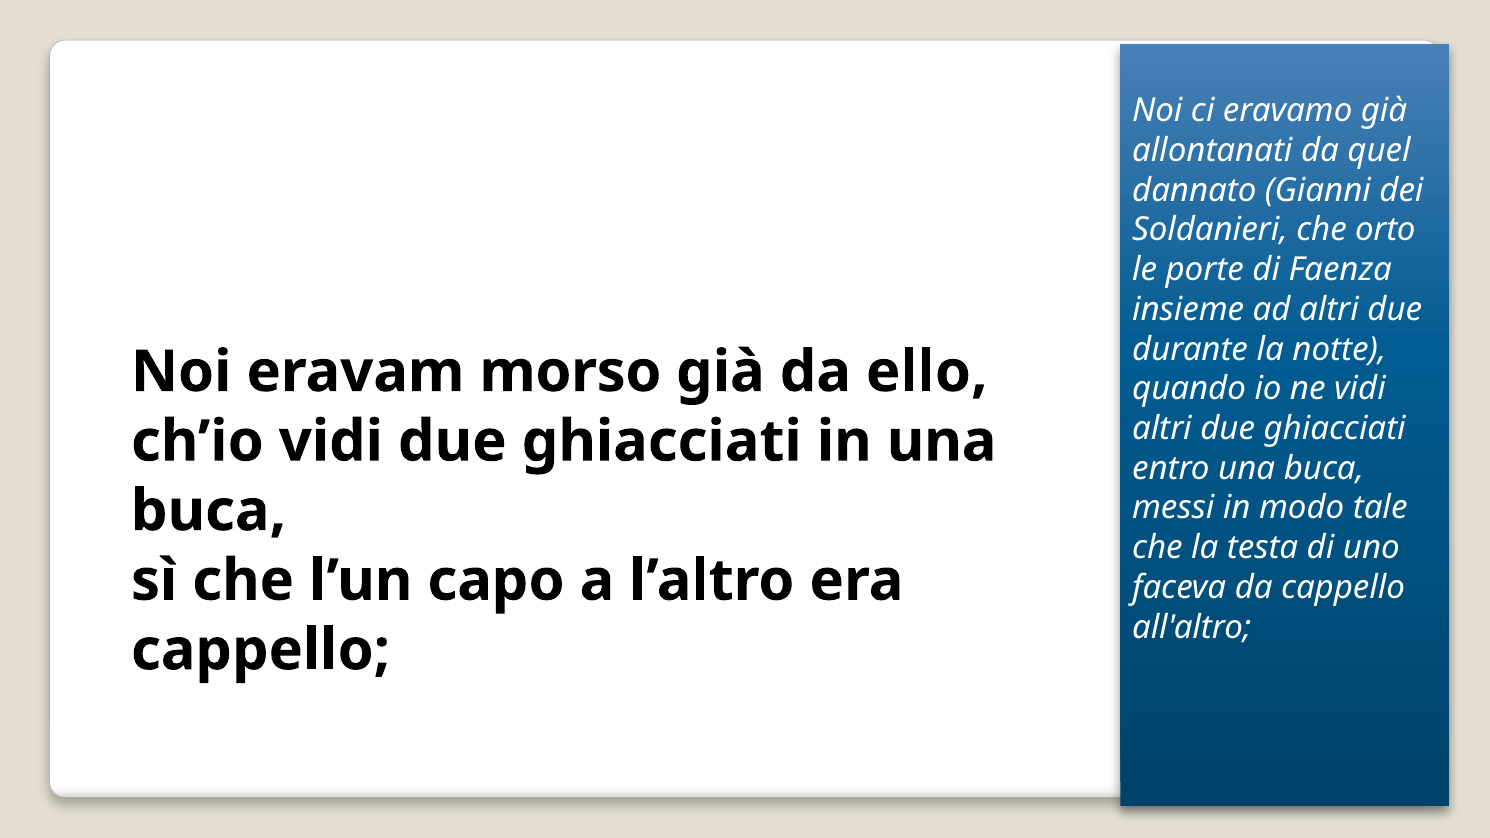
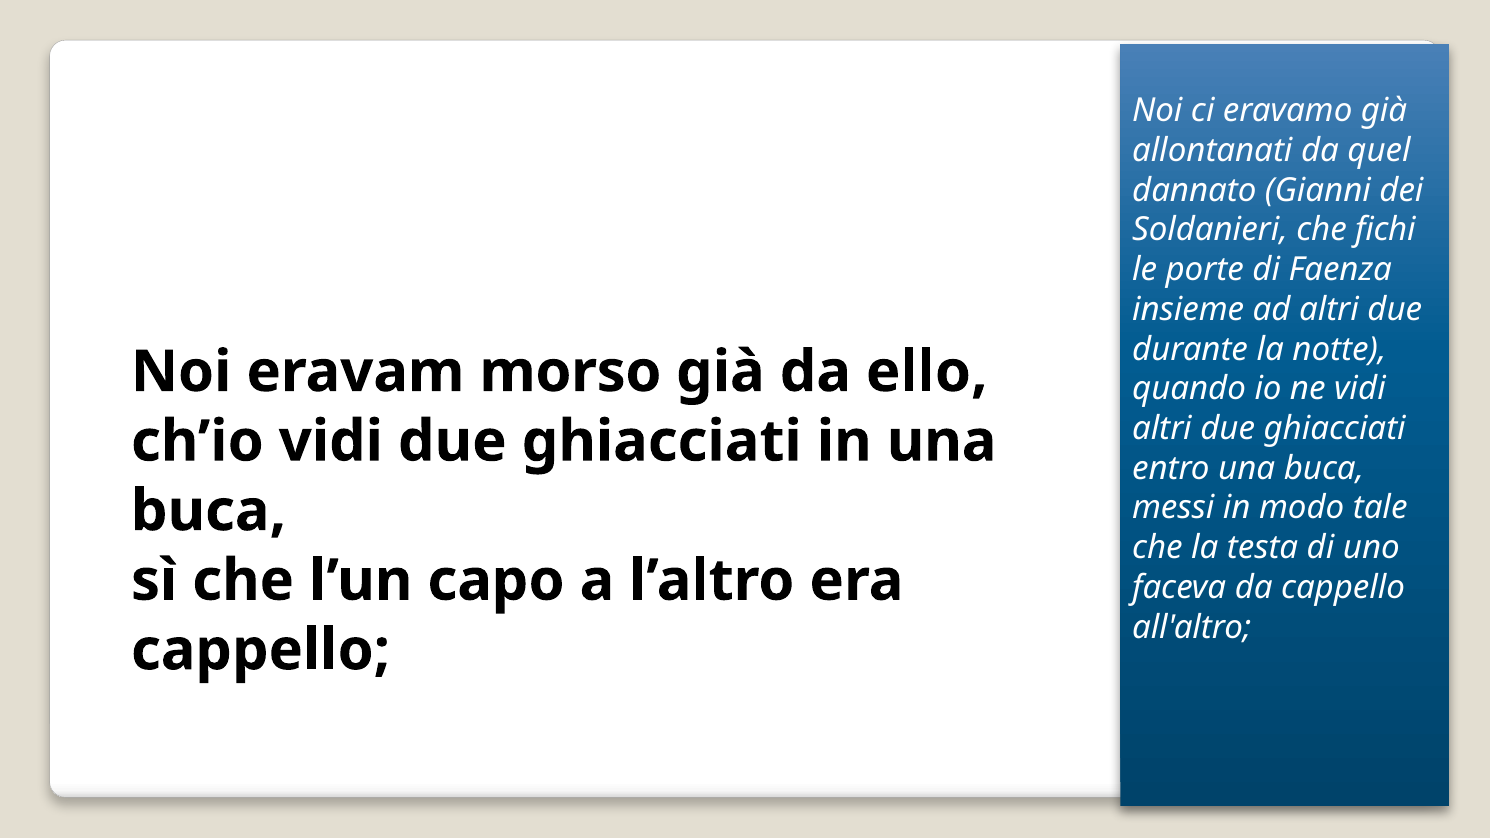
orto: orto -> fichi
